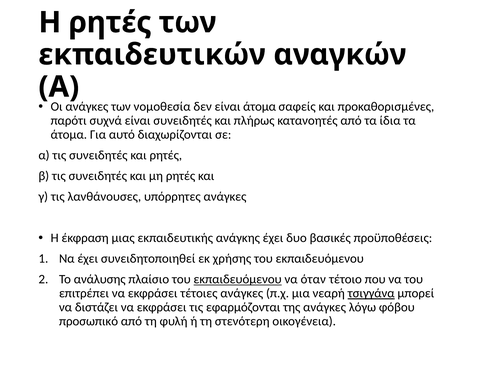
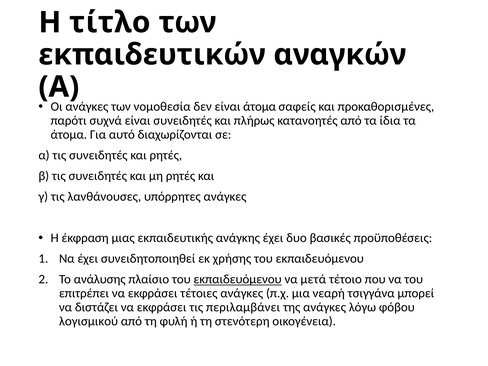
Η ρητές: ρητές -> τίτλο
όταν: όταν -> μετά
τσιγγάνα underline: present -> none
εφαρμόζονται: εφαρμόζονται -> περιλαμβάνει
προσωπικό: προσωπικό -> λογισμικού
